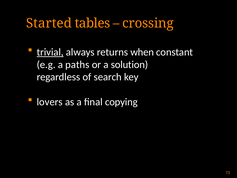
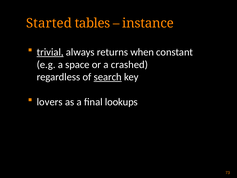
crossing: crossing -> instance
paths: paths -> space
solution: solution -> crashed
search underline: none -> present
copying: copying -> lookups
